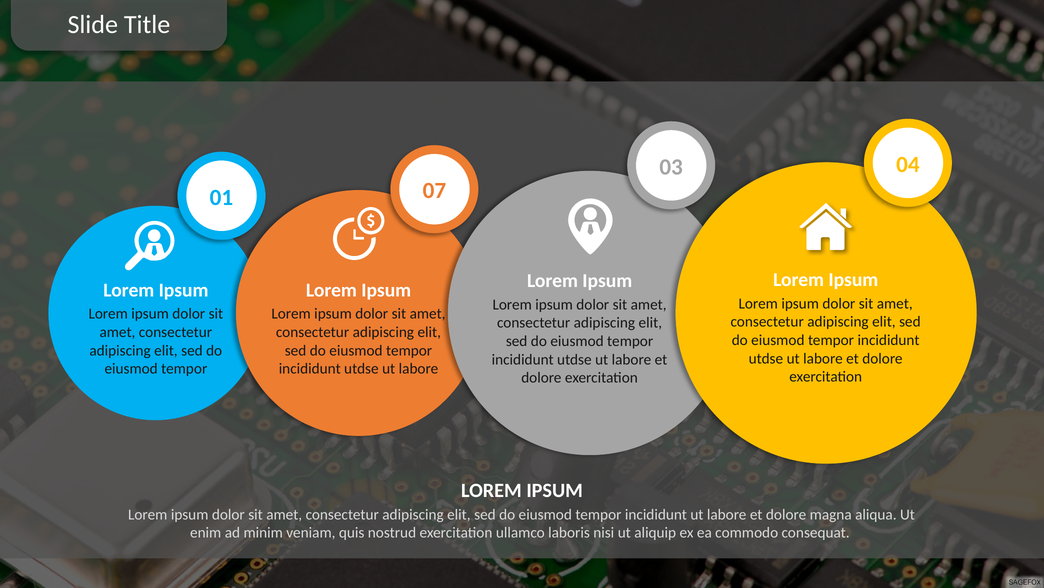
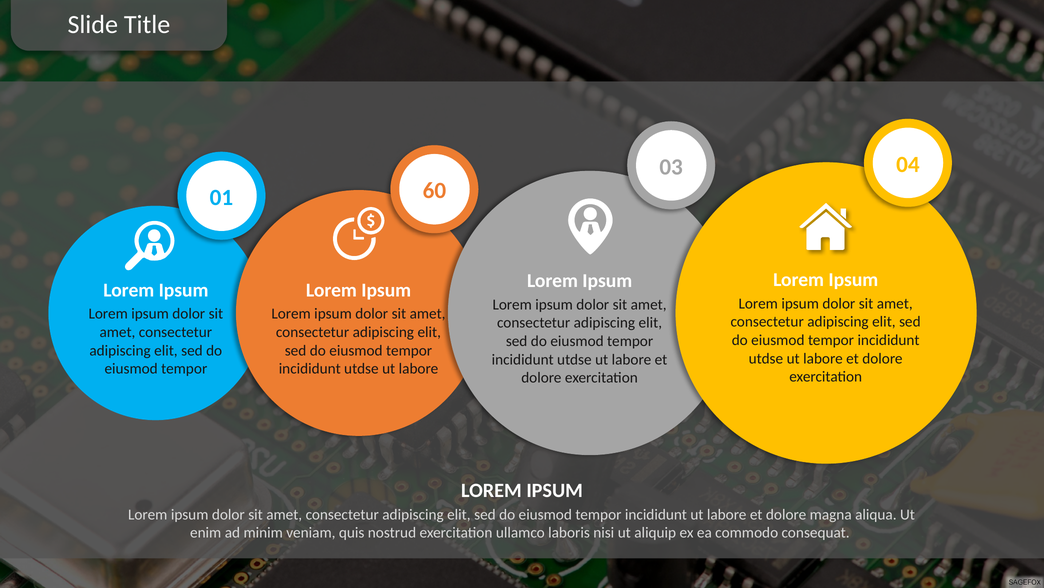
07: 07 -> 60
